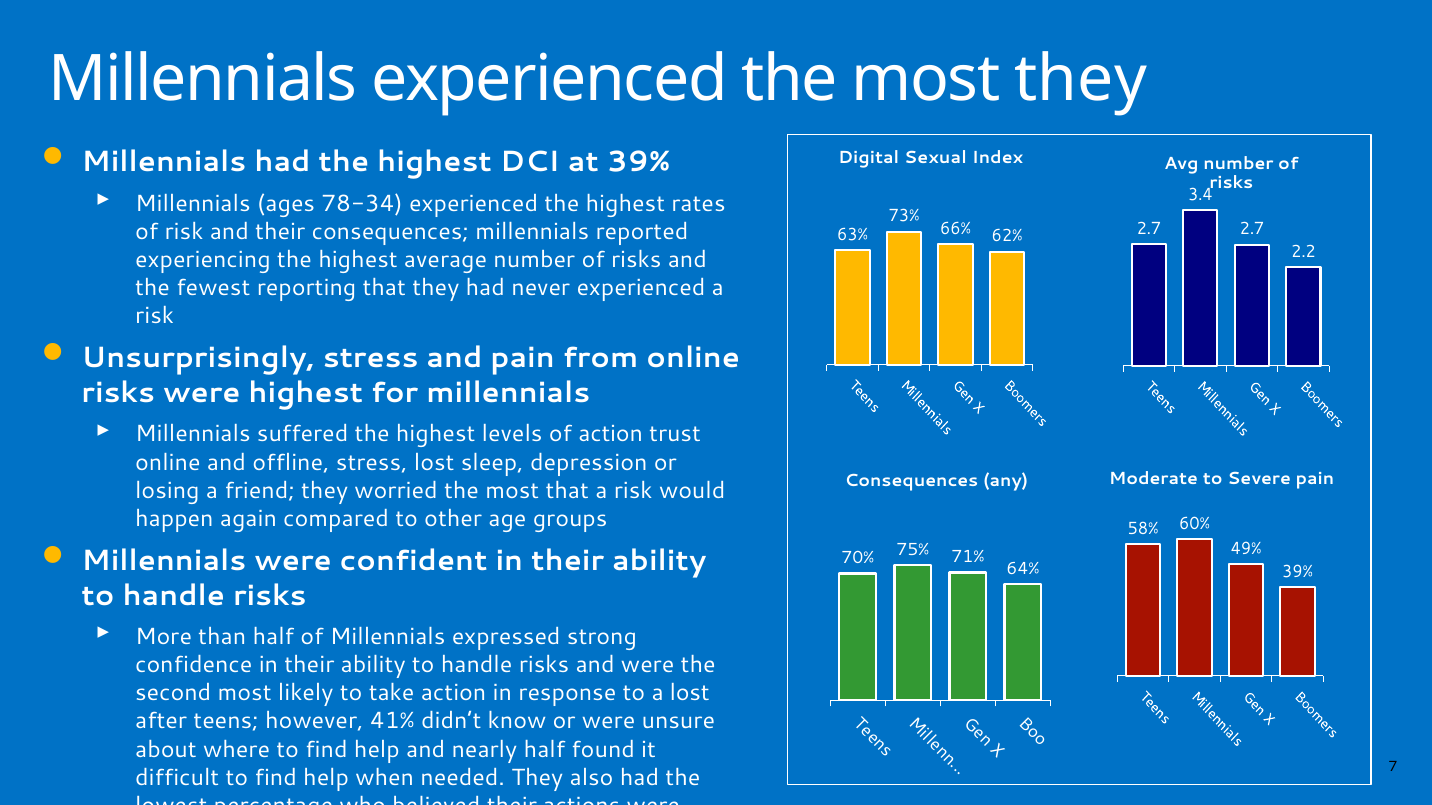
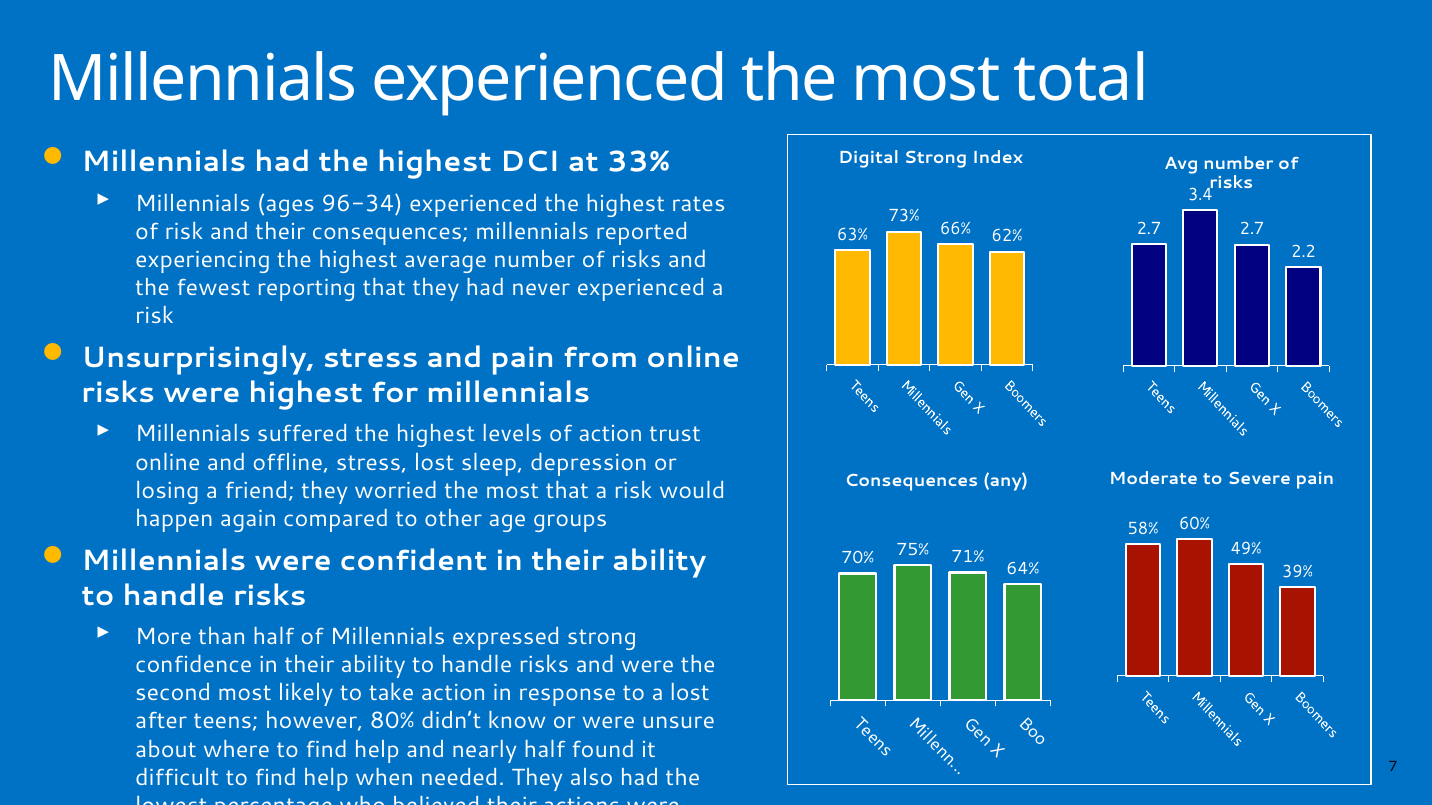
most they: they -> total
at 39%: 39% -> 33%
Digital Sexual: Sexual -> Strong
78-34: 78-34 -> 96-34
41%: 41% -> 80%
